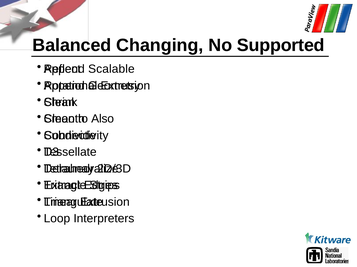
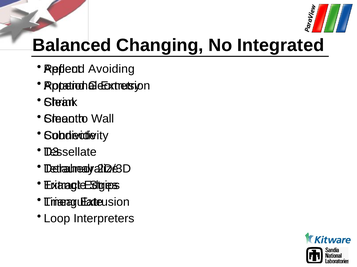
Supported: Supported -> Integrated
Scalable: Scalable -> Avoiding
Also: Also -> Wall
